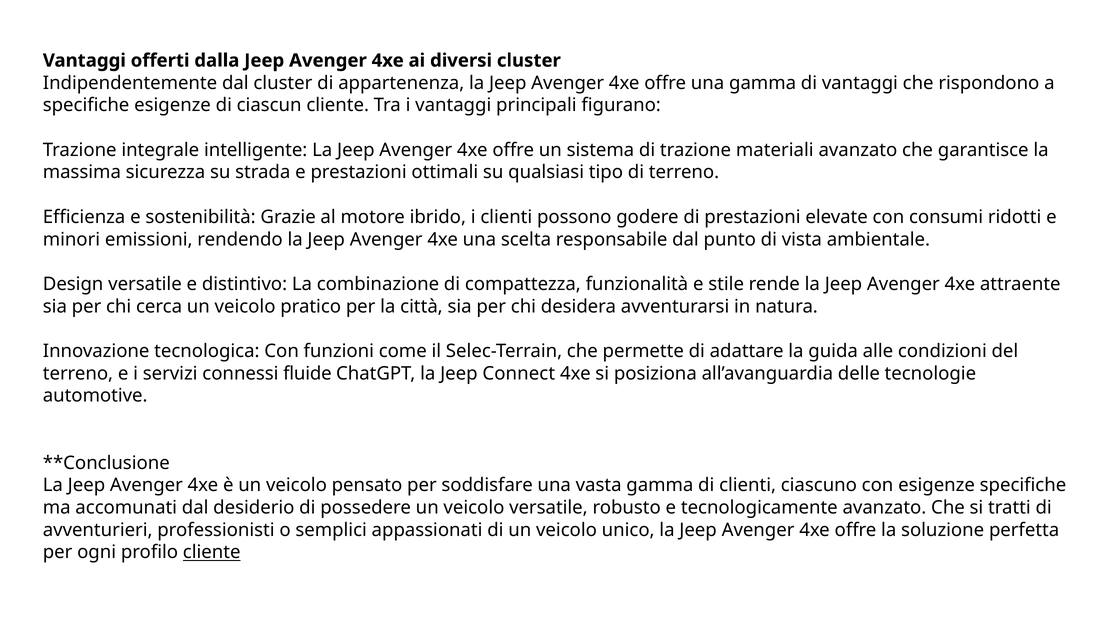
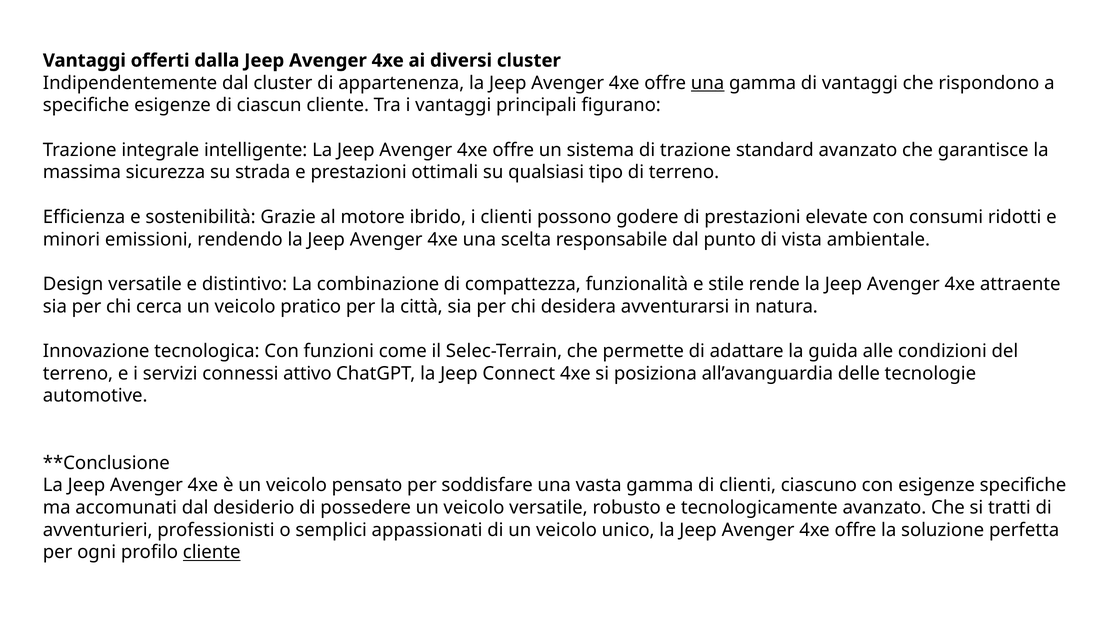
una at (708, 83) underline: none -> present
materiali: materiali -> standard
fluide: fluide -> attivo
